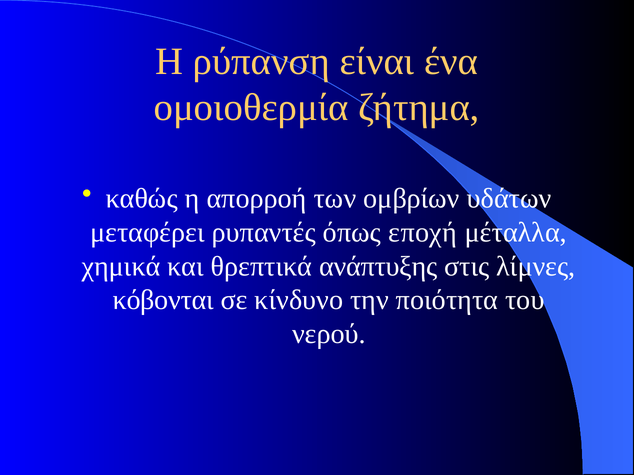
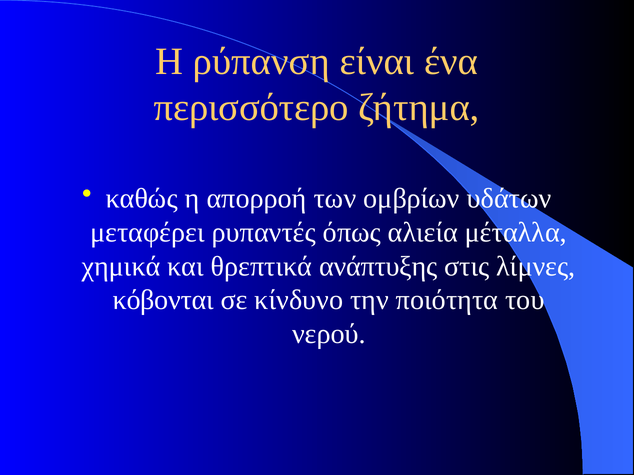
ομοιοθερμία: ομοιοθερμία -> περισσότερο
εποχή: εποχή -> αλιεία
